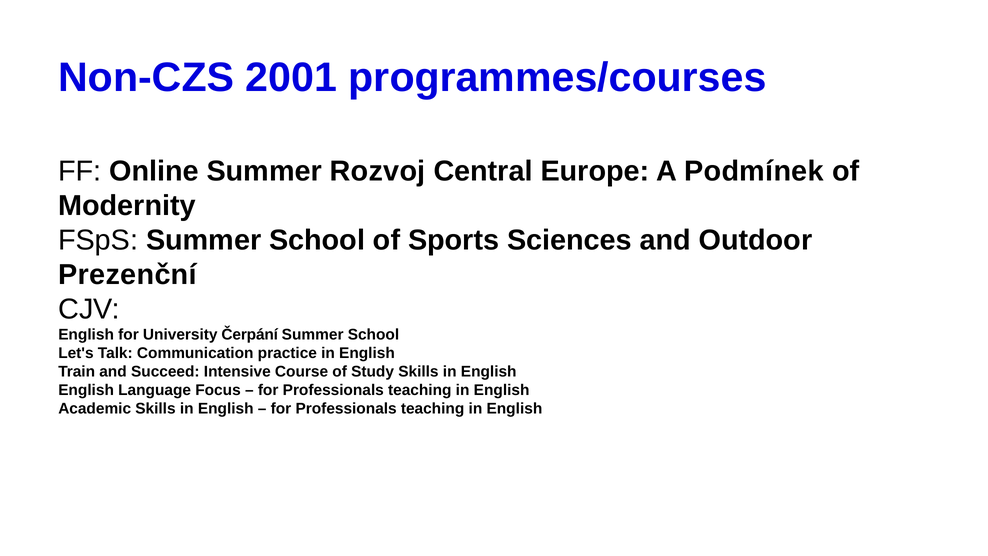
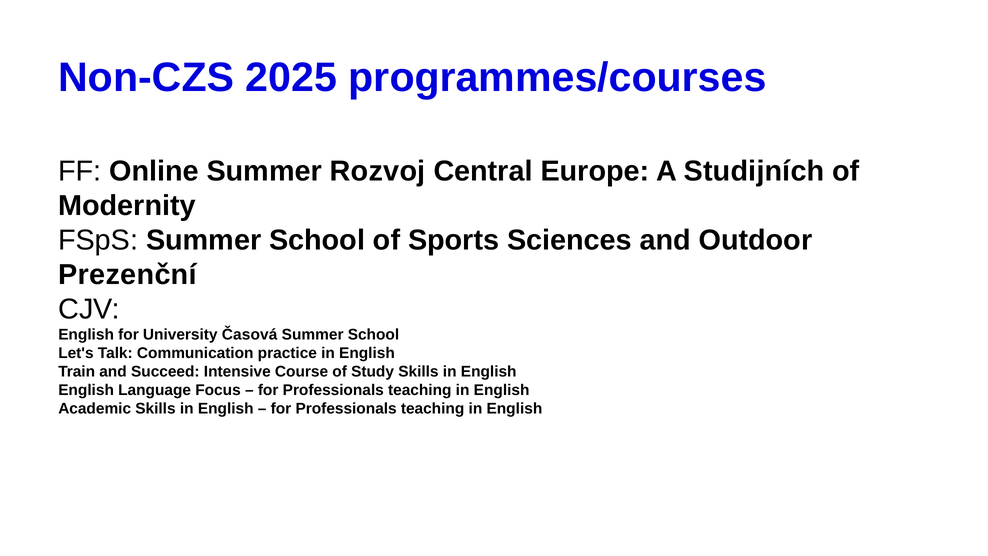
2001: 2001 -> 2025
Podmínek: Podmínek -> Studijních
Čerpání: Čerpání -> Časová
